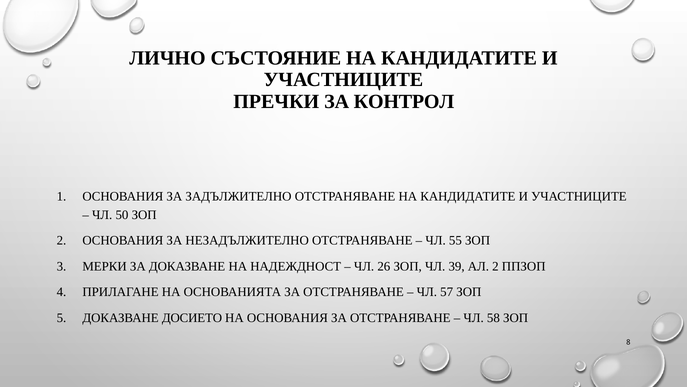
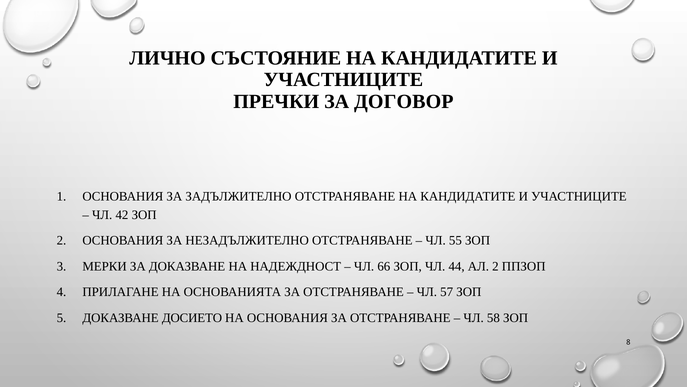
КОНТРОЛ: КОНТРОЛ -> ДОГОВОР
50: 50 -> 42
26: 26 -> 66
39: 39 -> 44
